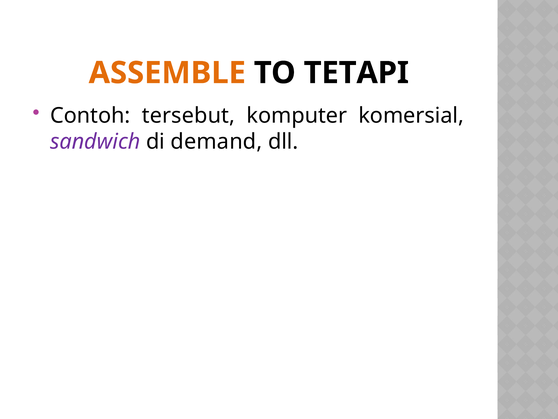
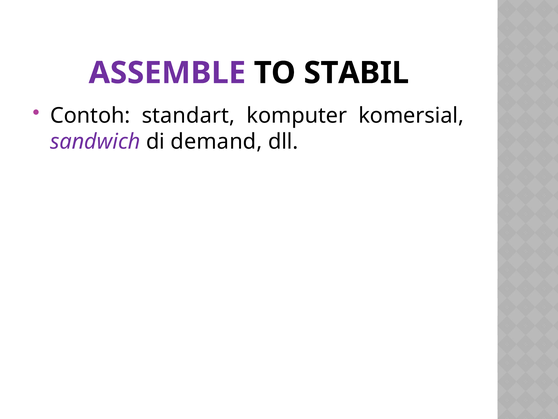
ASSEMBLE colour: orange -> purple
TETAPI: TETAPI -> STABIL
tersebut: tersebut -> standart
